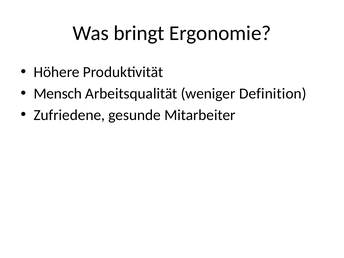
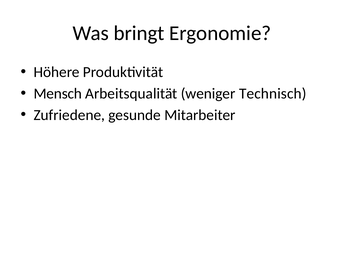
Definition: Definition -> Technisch
